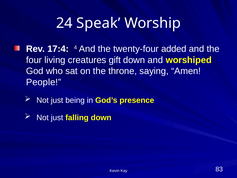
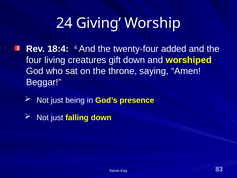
Speak: Speak -> Giving
17:4: 17:4 -> 18:4
People: People -> Beggar
